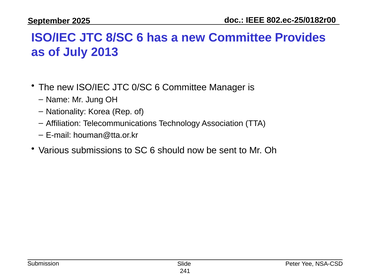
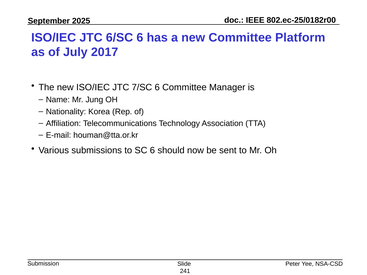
8/SC: 8/SC -> 6/SC
Provides: Provides -> Platform
2013: 2013 -> 2017
0/SC: 0/SC -> 7/SC
